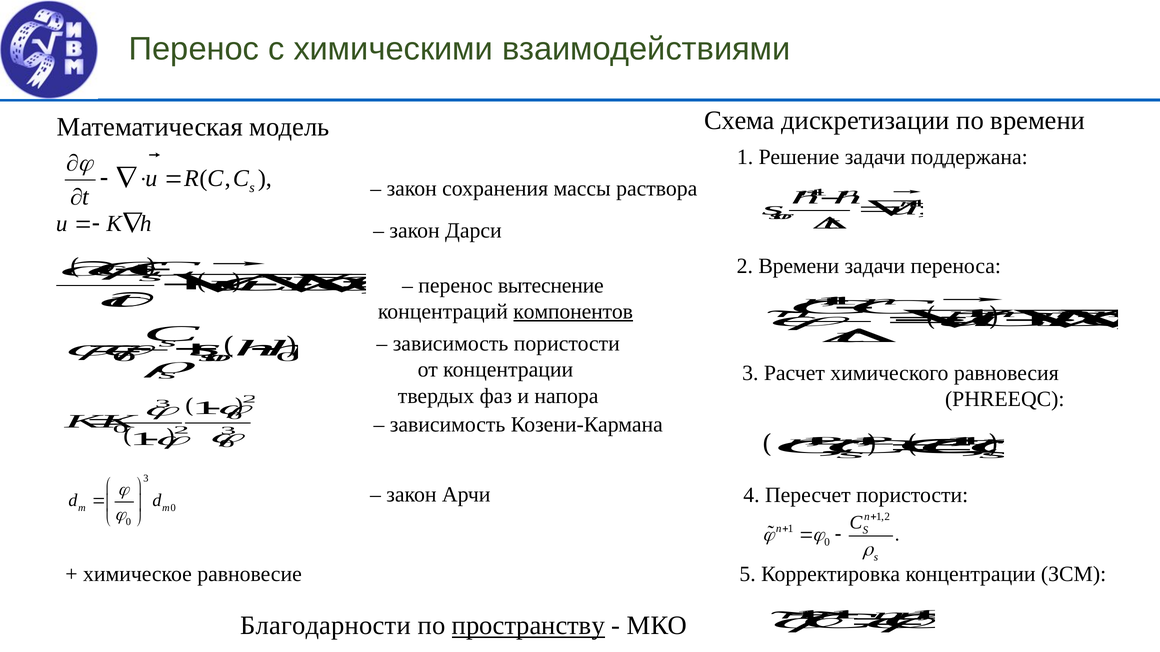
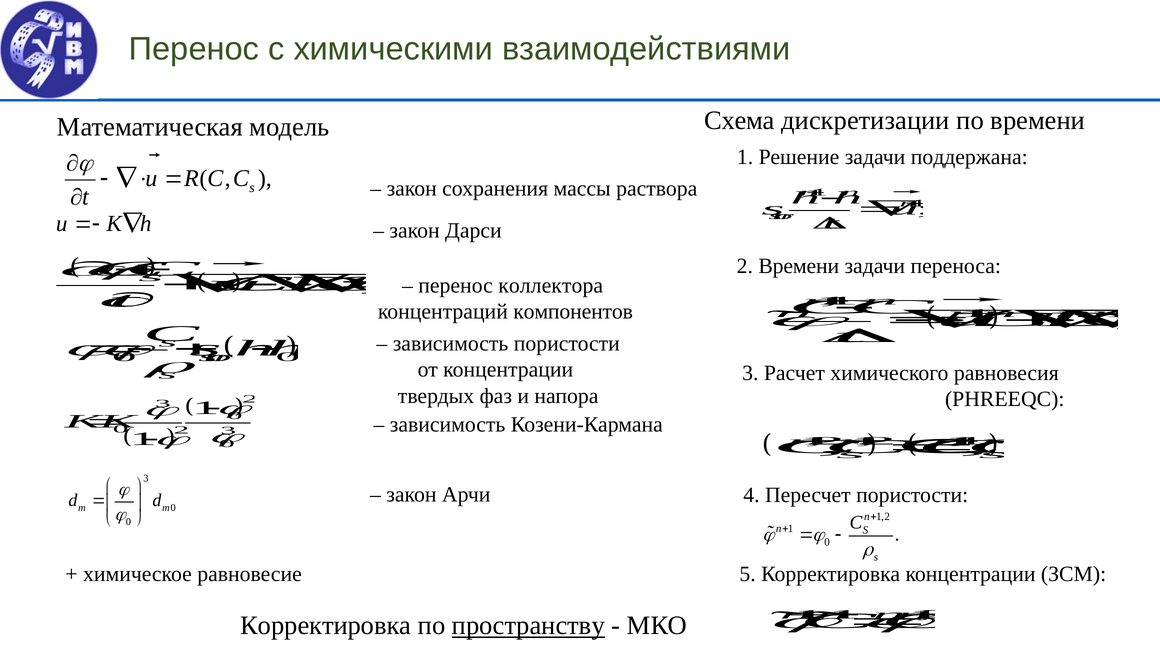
вытеснение: вытеснение -> коллектора
компонентов underline: present -> none
Благодарности at (326, 626): Благодарности -> Корректировка
